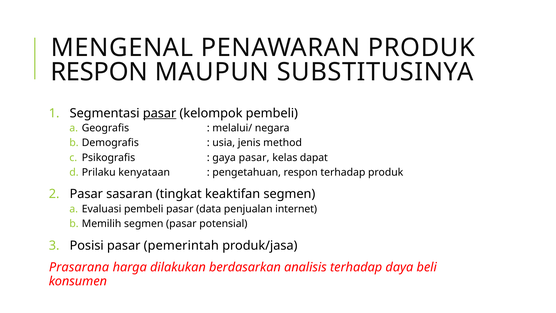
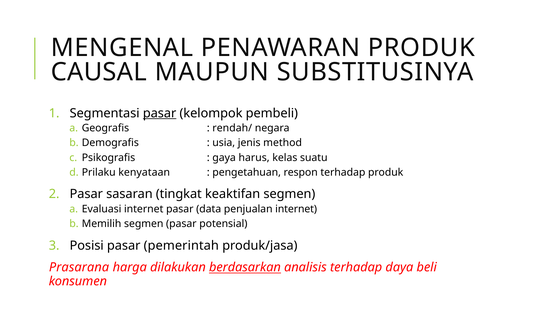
RESPON at (99, 72): RESPON -> CAUSAL
melalui/: melalui/ -> rendah/
gaya pasar: pasar -> harus
dapat: dapat -> suatu
Evaluasi pembeli: pembeli -> internet
berdasarkan underline: none -> present
